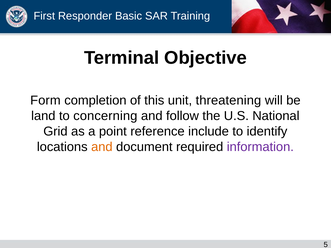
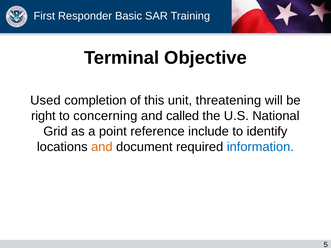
Form: Form -> Used
land: land -> right
follow: follow -> called
information colour: purple -> blue
